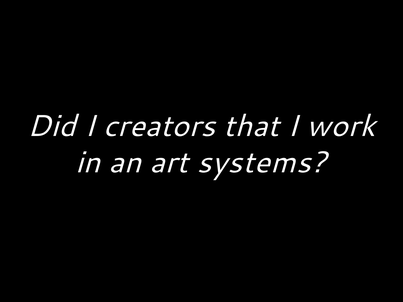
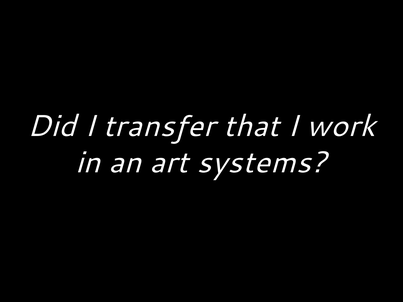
creators: creators -> transfer
